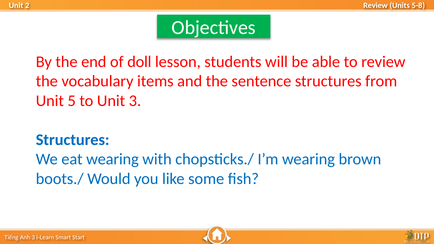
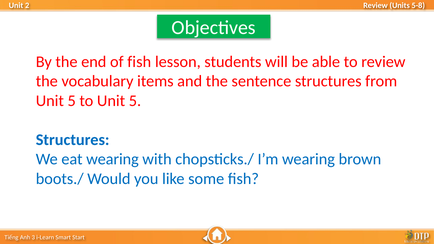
of doll: doll -> fish
to Unit 3: 3 -> 5
